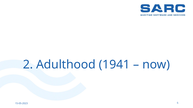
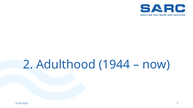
1941: 1941 -> 1944
